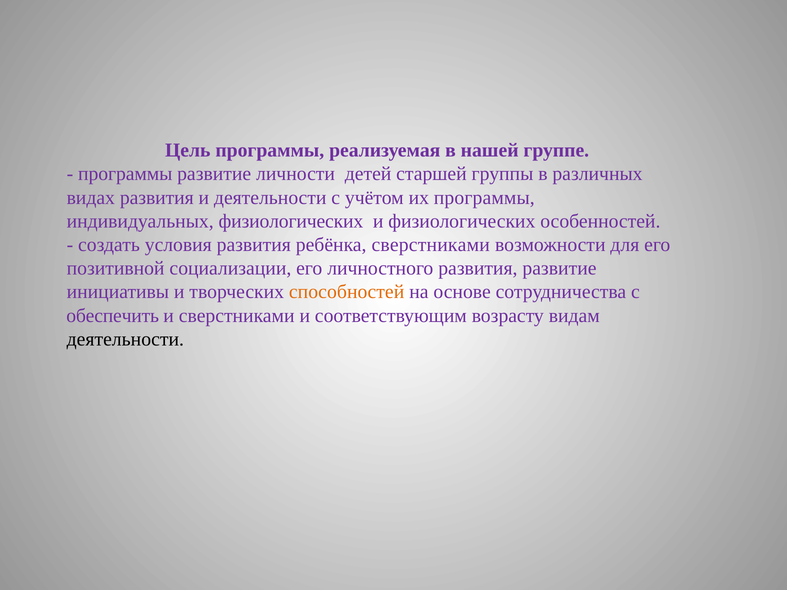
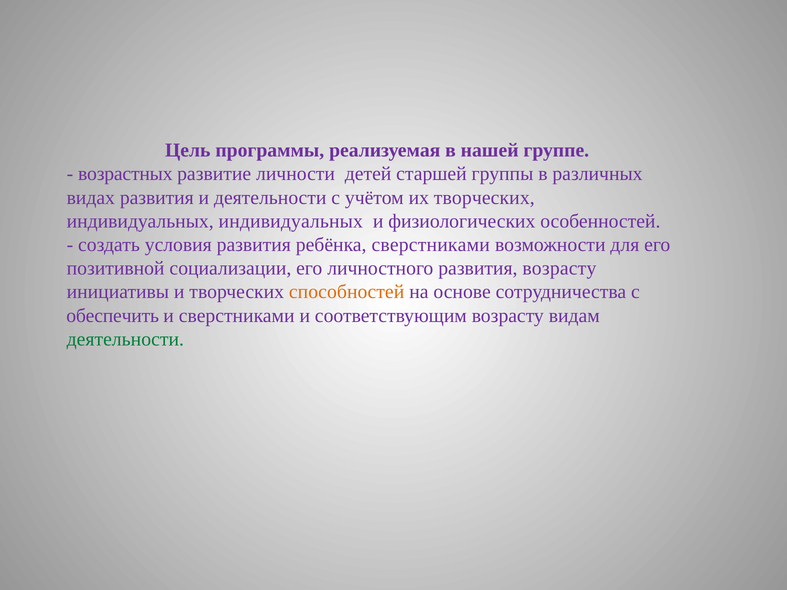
программы at (125, 174): программы -> возрастных
их программы: программы -> творческих
индивидуальных физиологических: физиологических -> индивидуальных
развития развитие: развитие -> возрасту
деятельности at (125, 339) colour: black -> green
